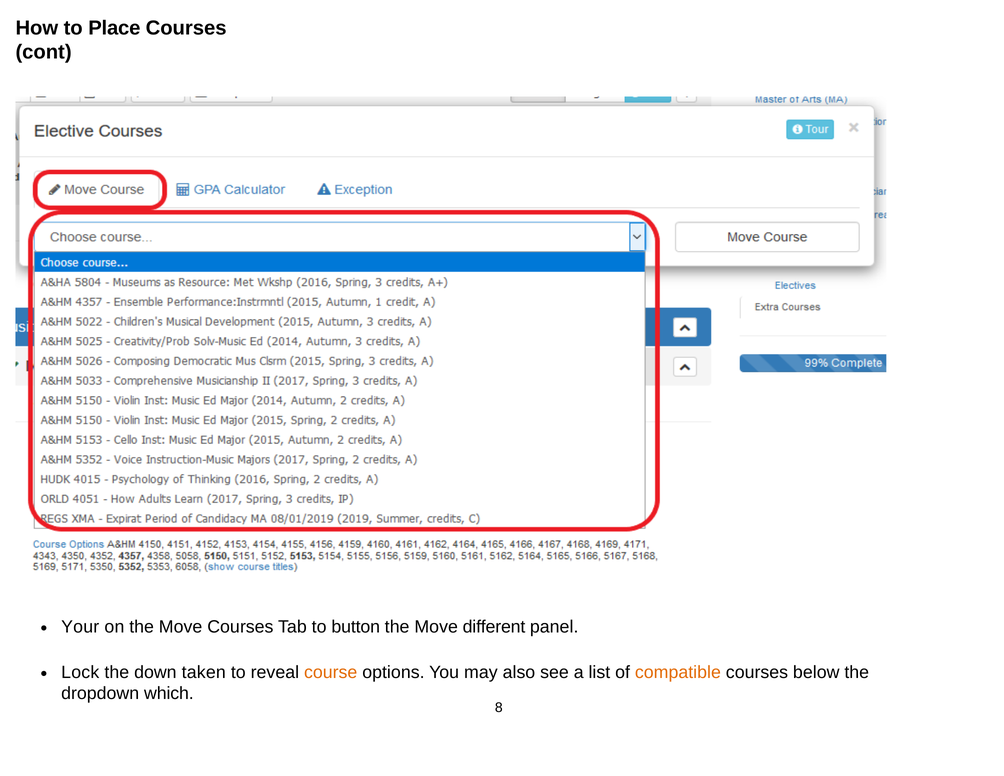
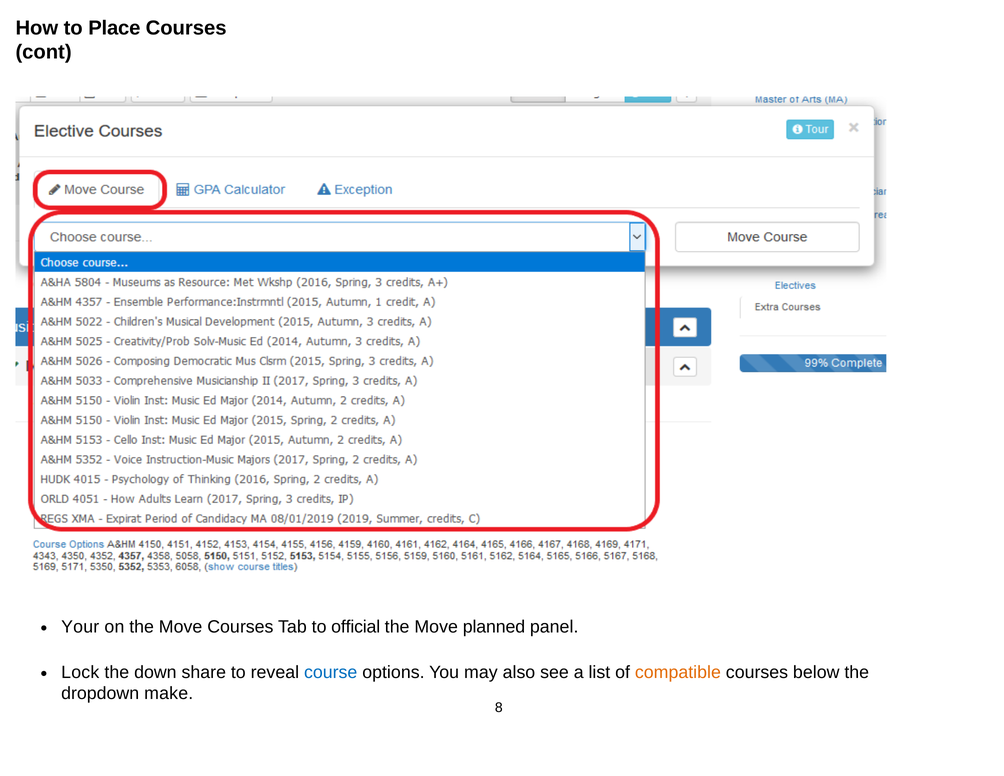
button: button -> official
different: different -> planned
taken: taken -> share
course colour: orange -> blue
which: which -> make
